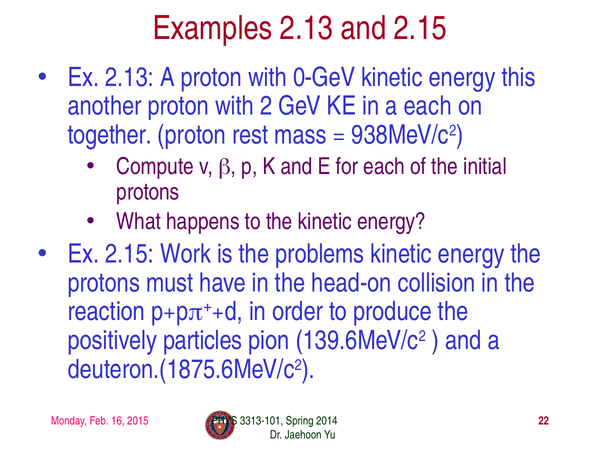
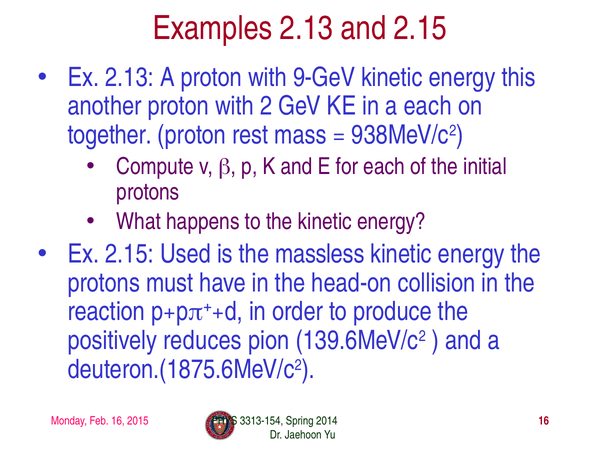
0-GeV: 0-GeV -> 9-GeV
Work: Work -> Used
problems: problems -> massless
particles: particles -> reduces
3313-101: 3313-101 -> 3313-154
2015 22: 22 -> 16
